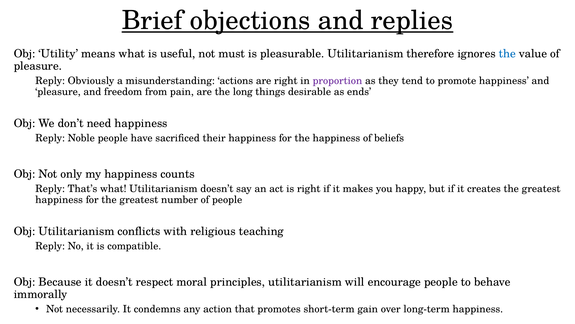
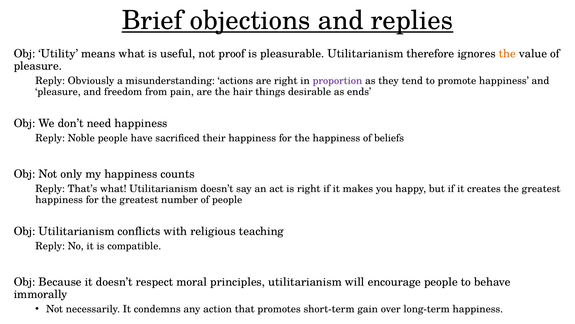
must: must -> proof
the at (507, 54) colour: blue -> orange
long: long -> hair
